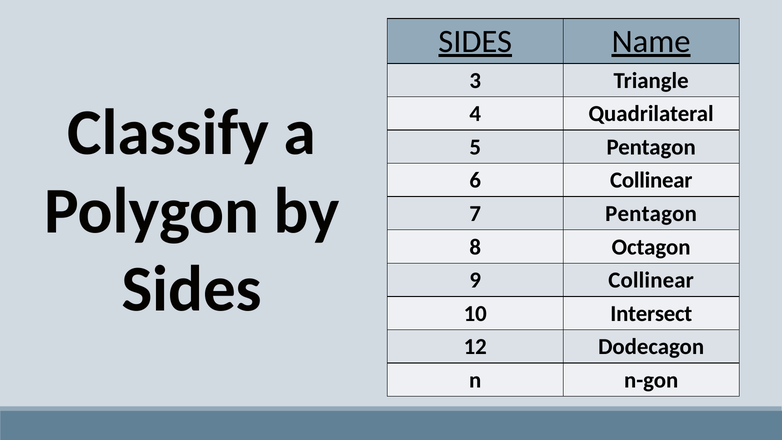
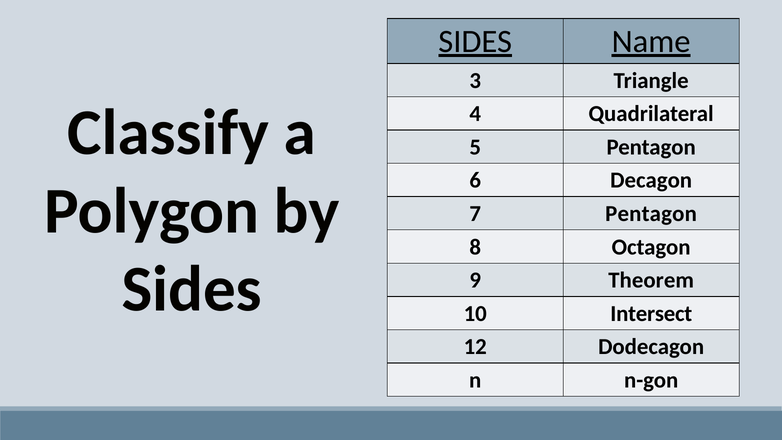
6 Collinear: Collinear -> Decagon
9 Collinear: Collinear -> Theorem
